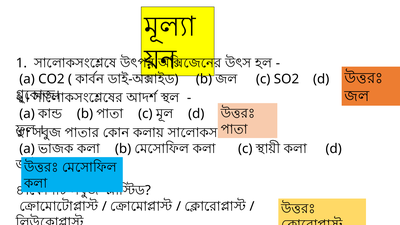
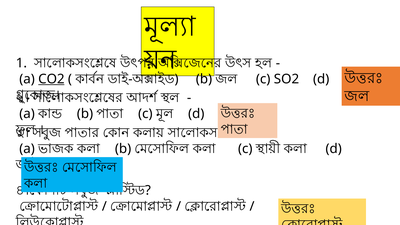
CO2 underline: none -> present
